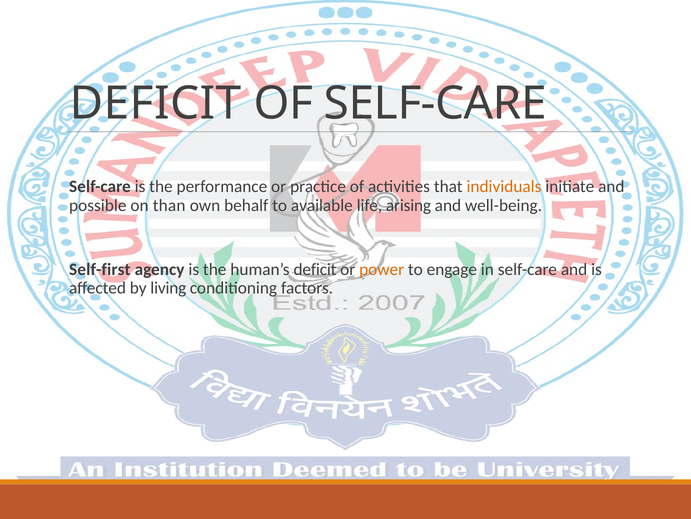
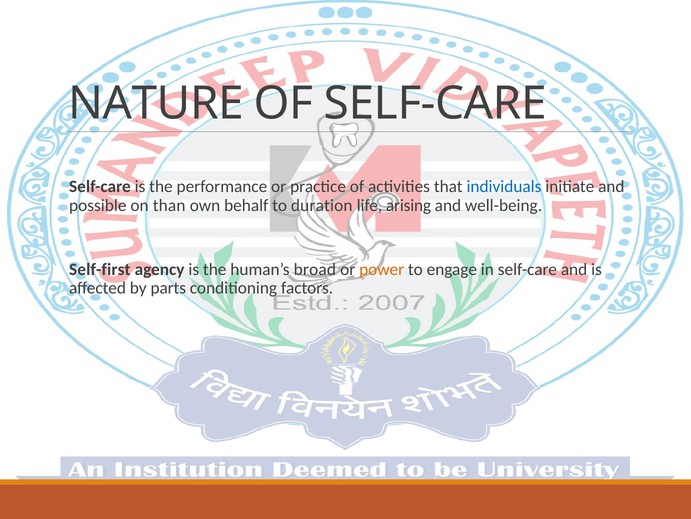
DEFICIT at (156, 103): DEFICIT -> NATURE
individuals colour: orange -> blue
available: available -> duration
human’s deficit: deficit -> broad
living: living -> parts
